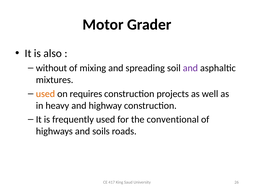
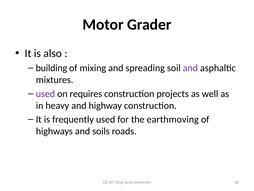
without: without -> building
used at (45, 93) colour: orange -> purple
conventional: conventional -> earthmoving
